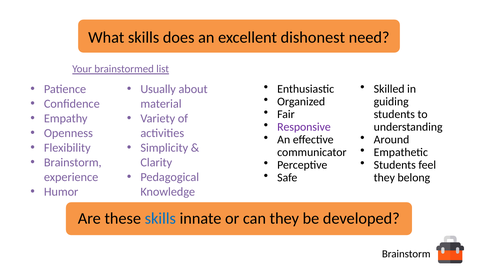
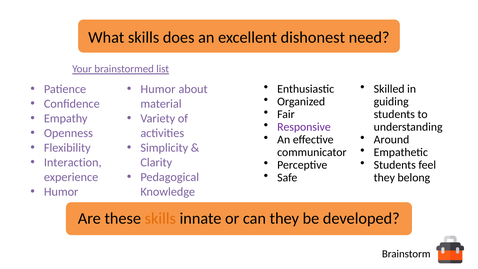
Usually at (158, 89): Usually -> Humor
Brainstorm at (73, 162): Brainstorm -> Interaction
skills at (160, 218) colour: blue -> orange
